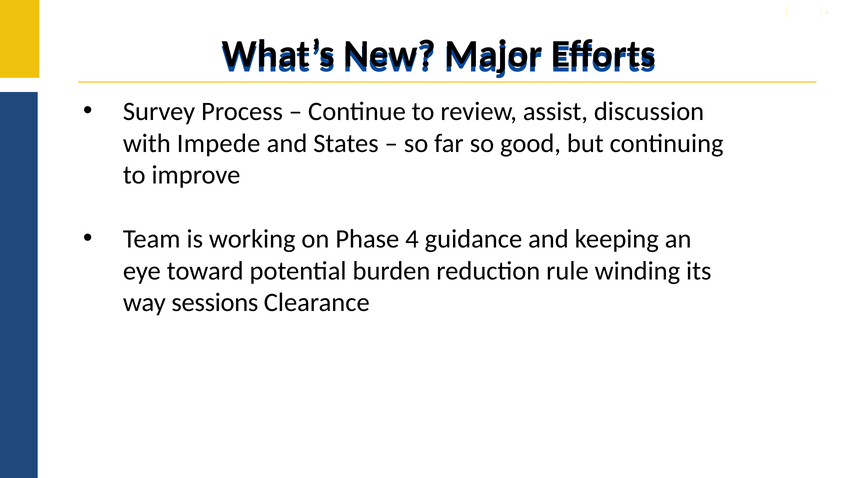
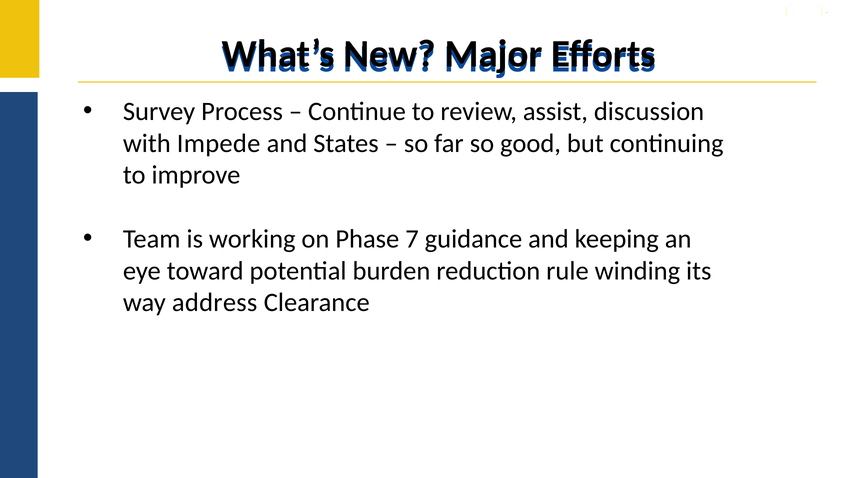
4: 4 -> 7
sessions: sessions -> address
